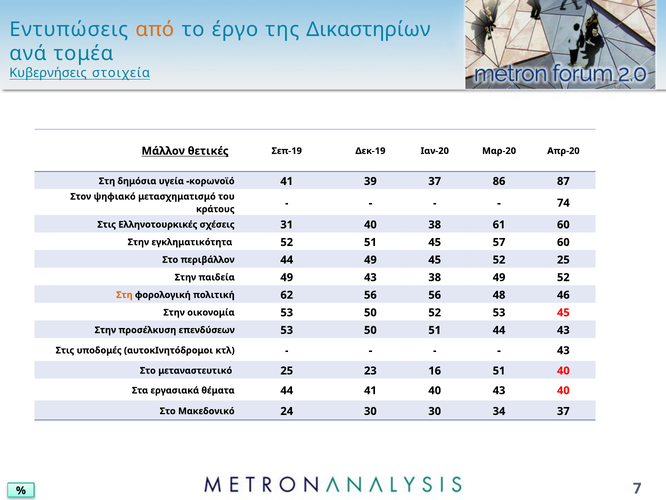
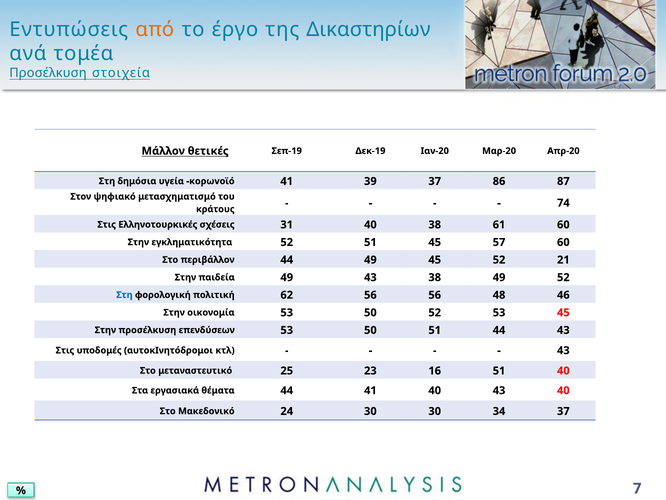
Κυβερνήσεις at (48, 73): Κυβερνήσεις -> Προσέλκυση
52 25: 25 -> 21
Στη at (124, 295) colour: orange -> blue
